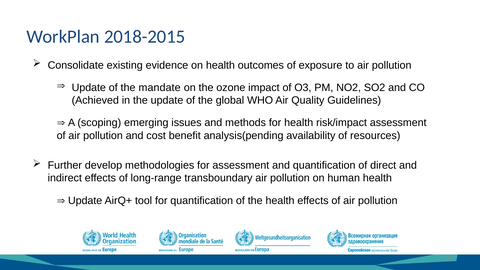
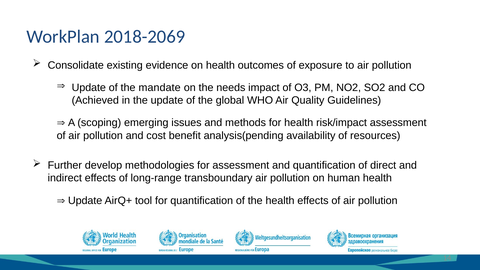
2018-2015: 2018-2015 -> 2018-2069
ozone: ozone -> needs
